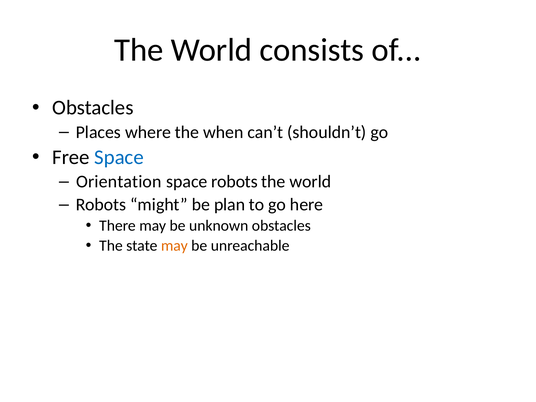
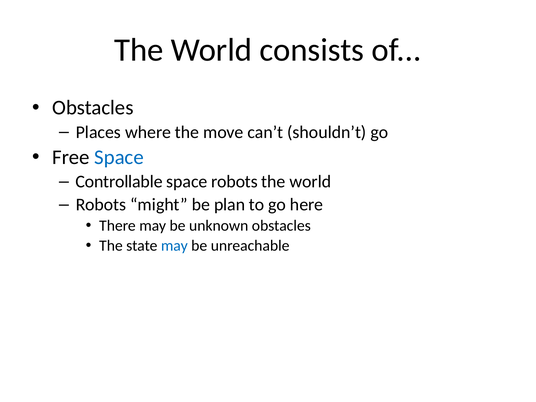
when: when -> move
Orientation: Orientation -> Controllable
may at (174, 246) colour: orange -> blue
